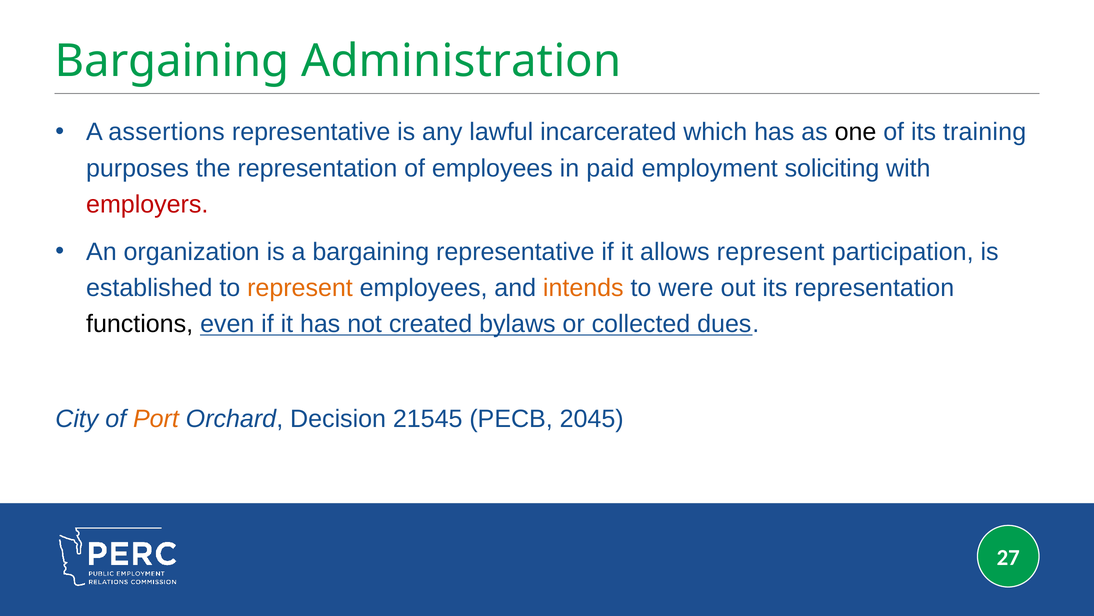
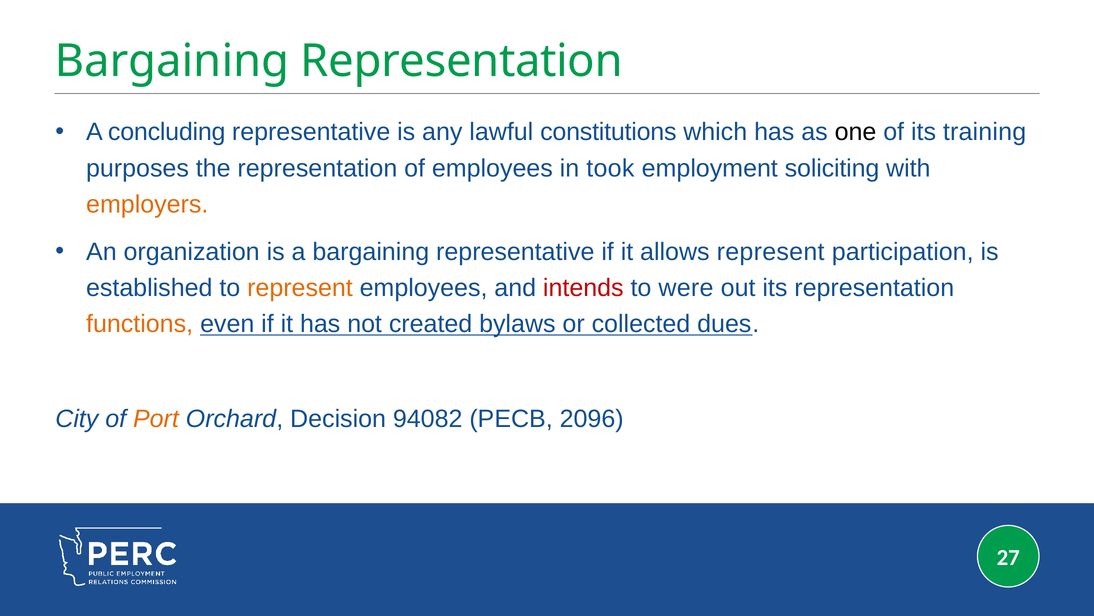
Bargaining Administration: Administration -> Representation
assertions: assertions -> concluding
incarcerated: incarcerated -> constitutions
paid: paid -> took
employers colour: red -> orange
intends colour: orange -> red
functions colour: black -> orange
21545: 21545 -> 94082
2045: 2045 -> 2096
